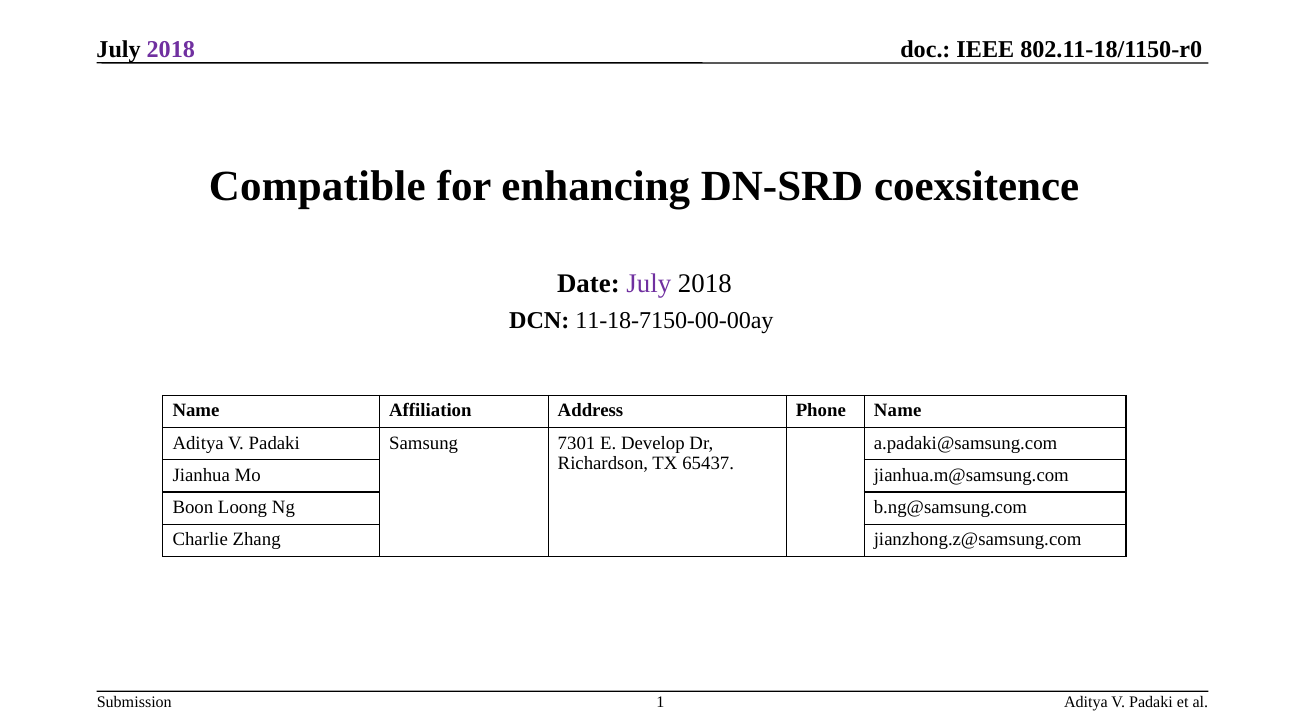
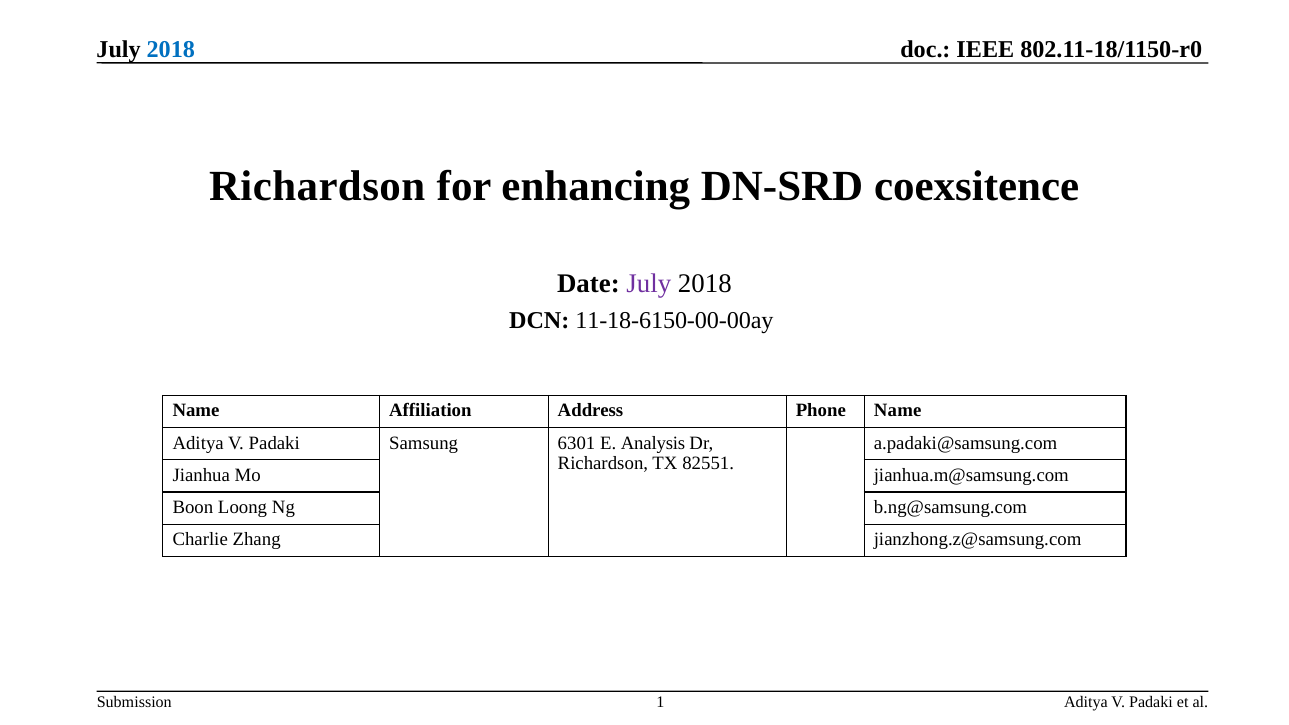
2018 at (171, 50) colour: purple -> blue
Compatible at (317, 186): Compatible -> Richardson
11-18-7150-00-00ay: 11-18-7150-00-00ay -> 11-18-6150-00-00ay
7301: 7301 -> 6301
Develop: Develop -> Analysis
65437: 65437 -> 82551
